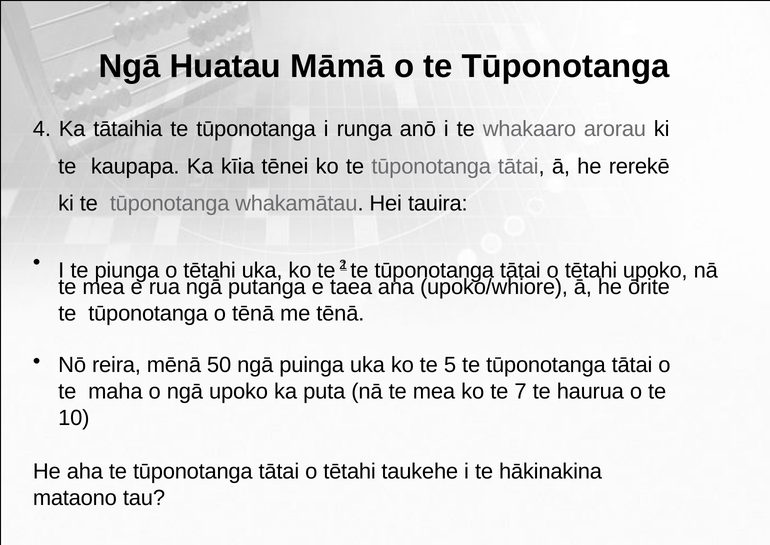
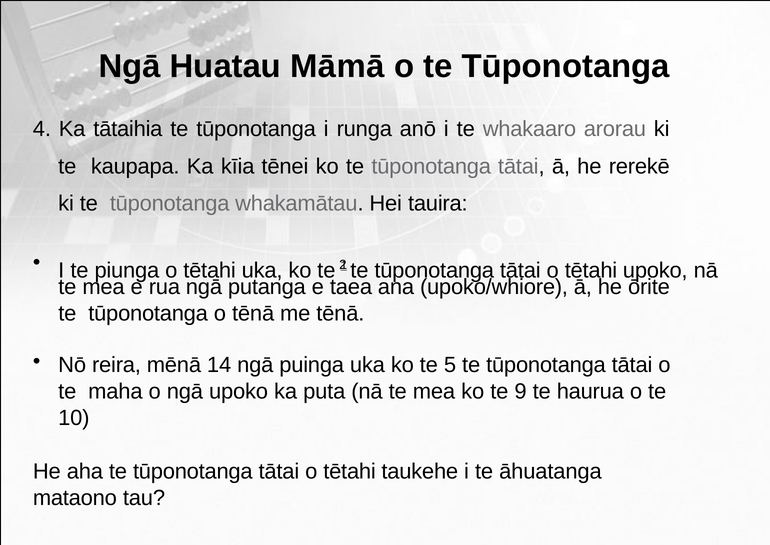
50: 50 -> 14
7: 7 -> 9
hākinakina: hākinakina -> āhuatanga
